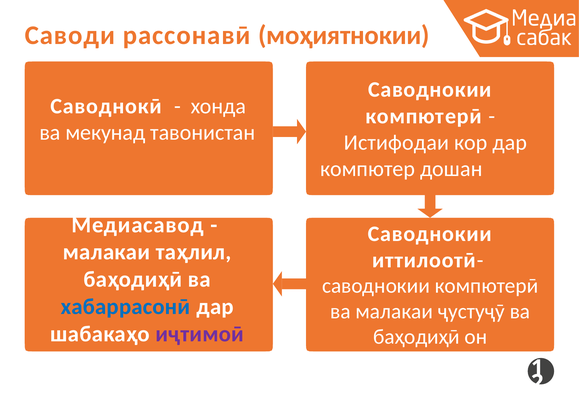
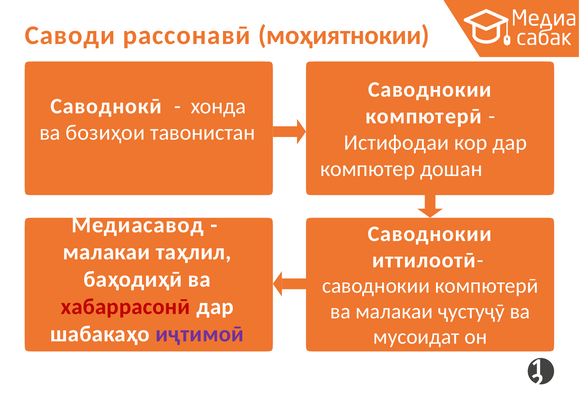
мекунад: мекунад -> бозиҳои
хабаррасонӣ colour: blue -> red
баҳодиҳӣ at (417, 336): баҳодиҳӣ -> мусоидат
